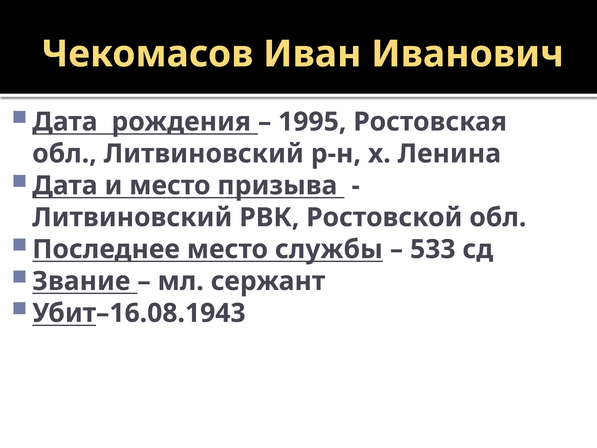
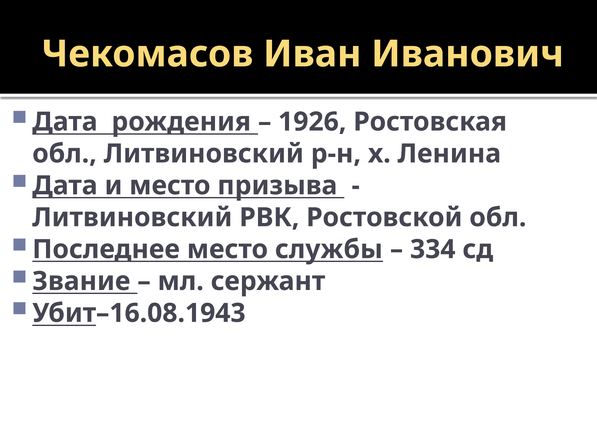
1995: 1995 -> 1926
533: 533 -> 334
